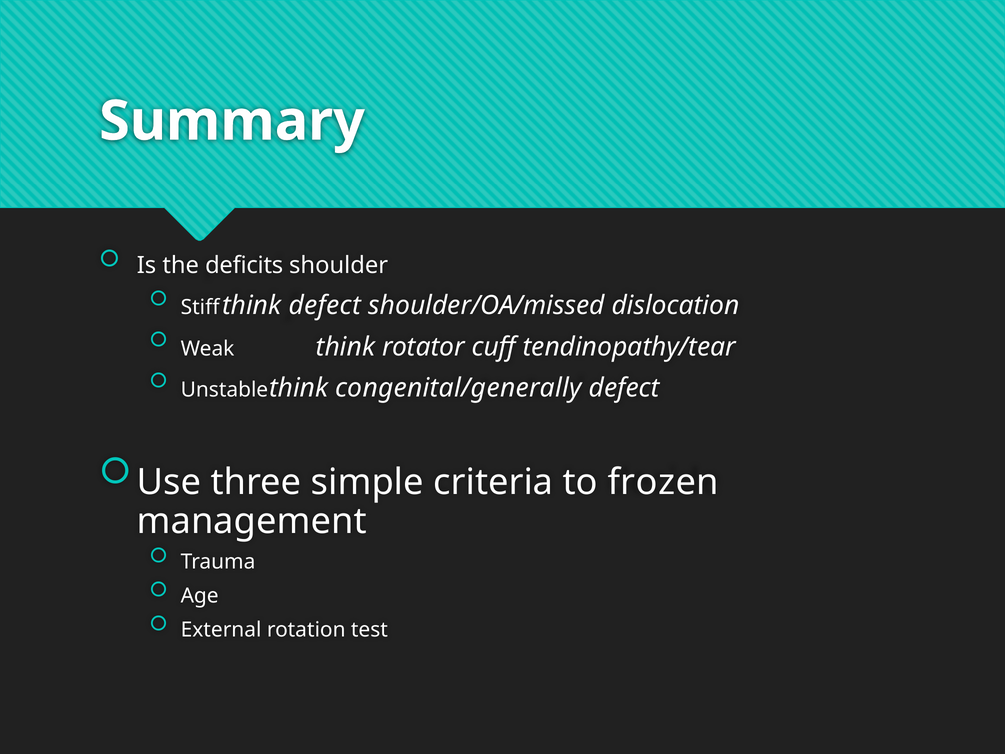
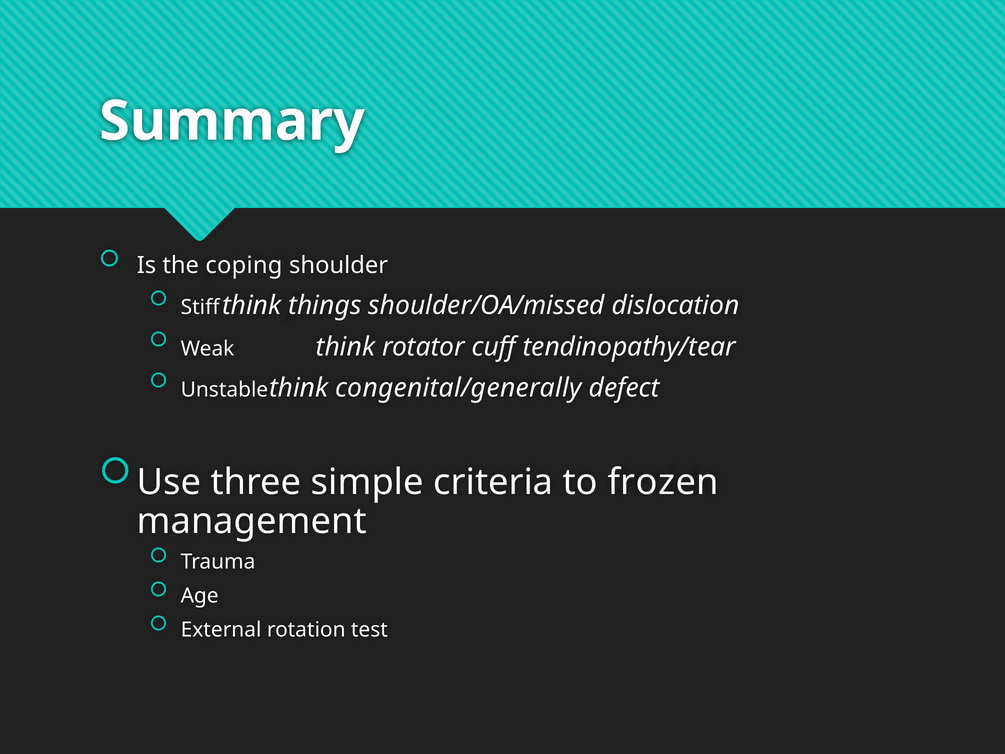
deficits: deficits -> coping
think defect: defect -> things
